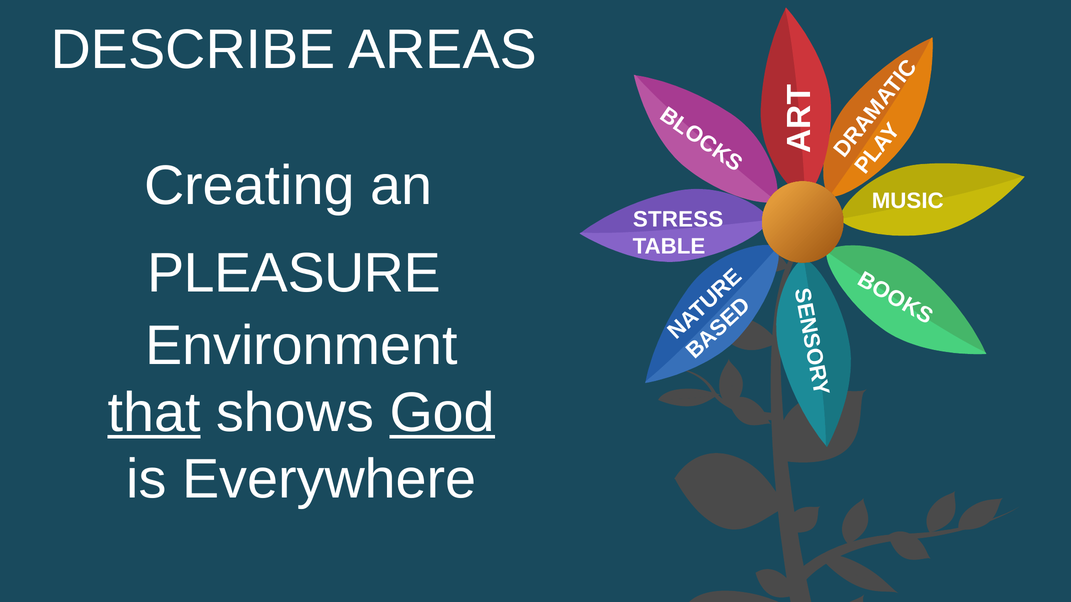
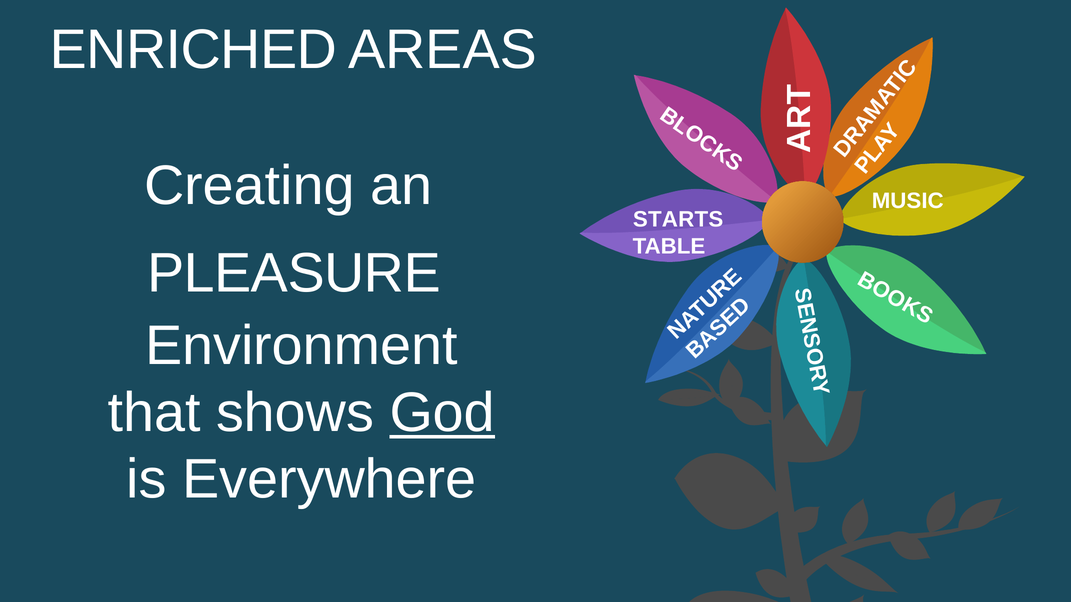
DESCRIBE: DESCRIBE -> ENRICHED
STRESS: STRESS -> STARTS
that underline: present -> none
